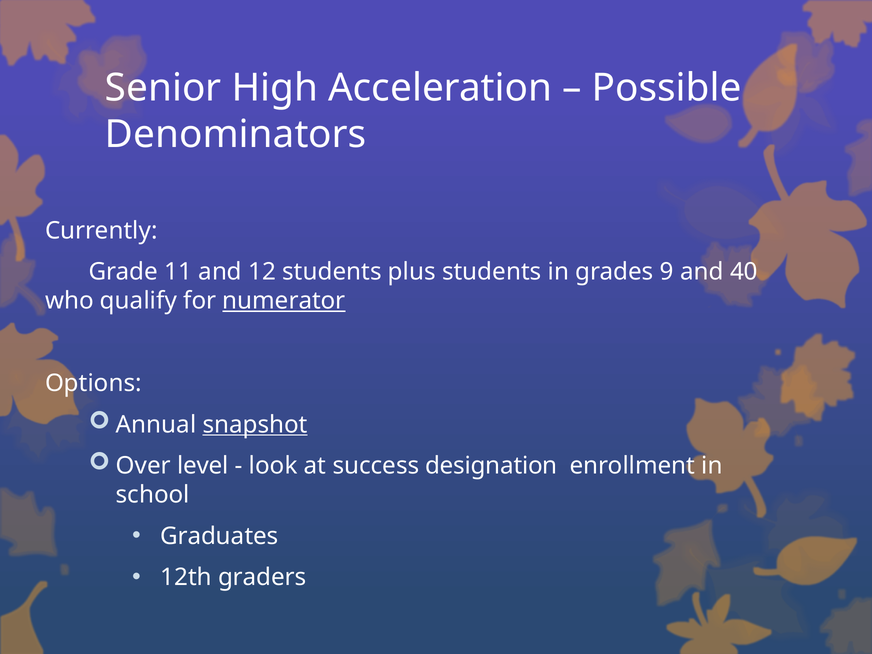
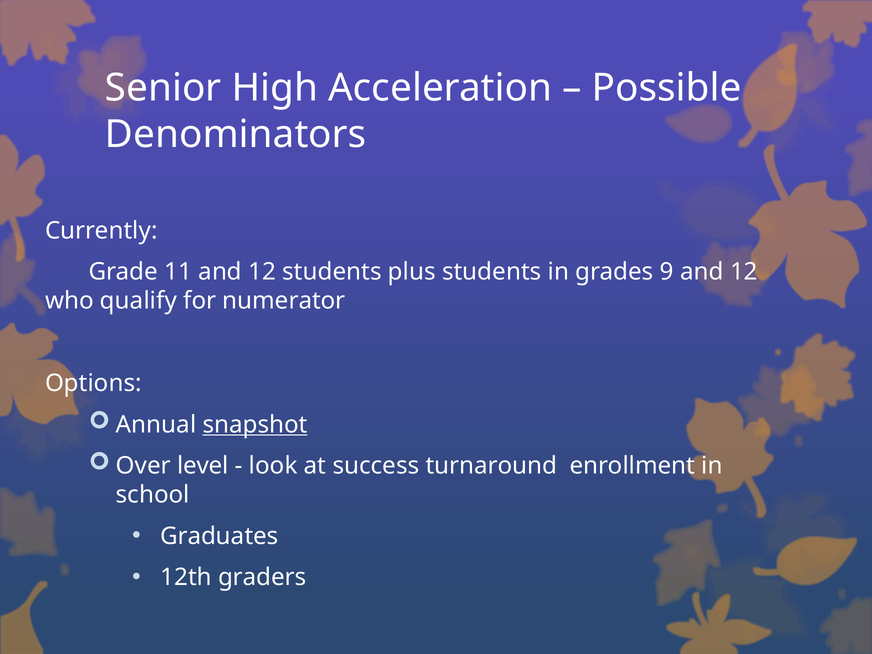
9 and 40: 40 -> 12
numerator underline: present -> none
designation: designation -> turnaround
